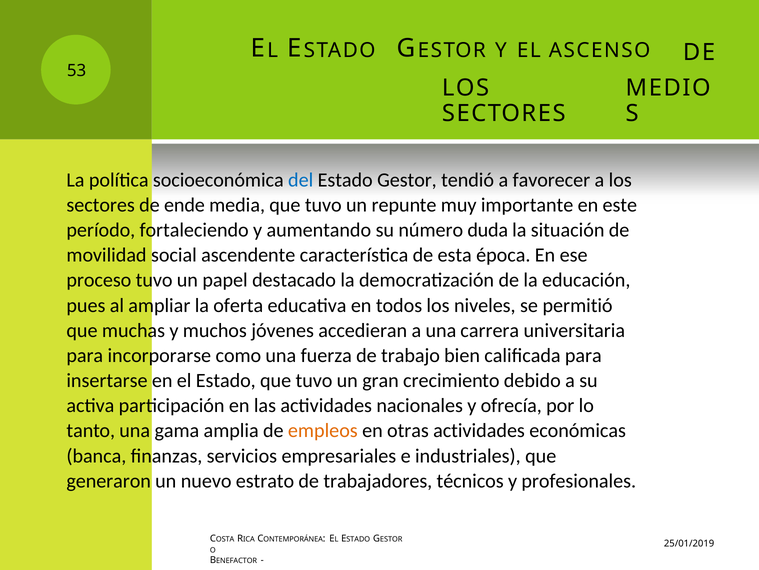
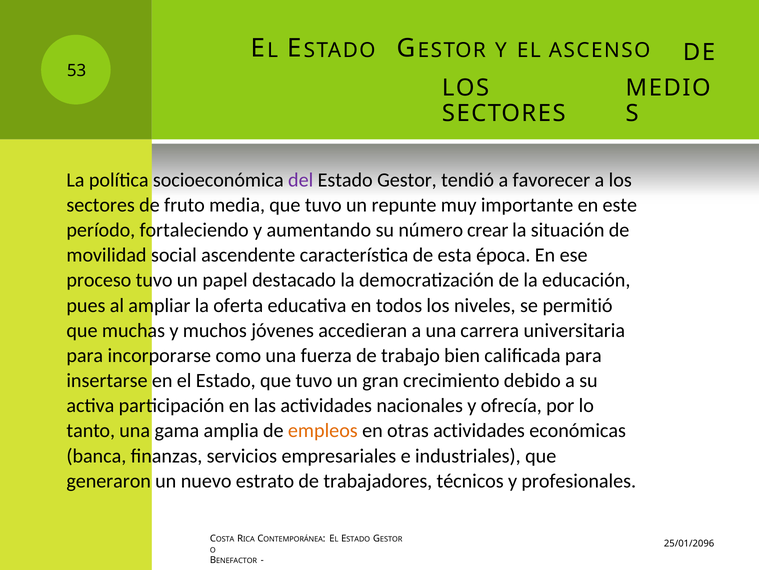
del colour: blue -> purple
ende: ende -> fruto
duda: duda -> crear
25/01/2019: 25/01/2019 -> 25/01/2096
